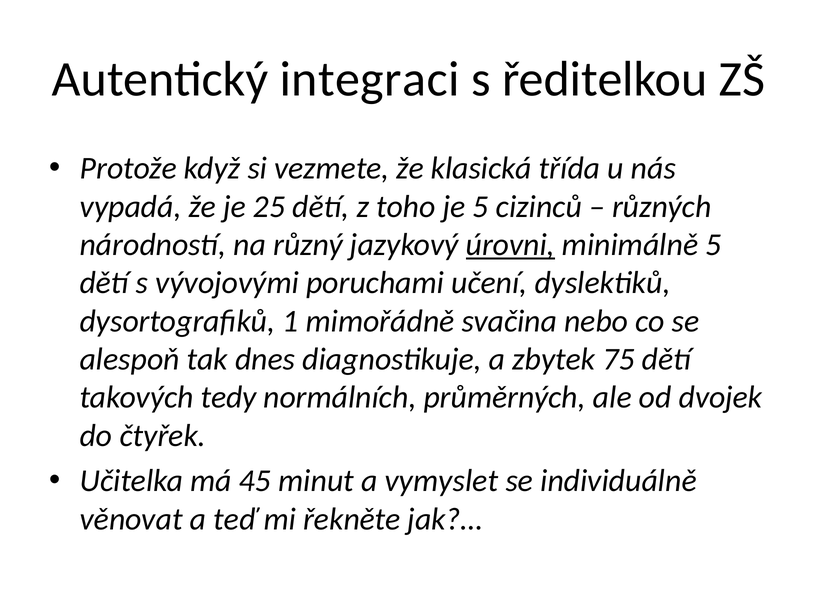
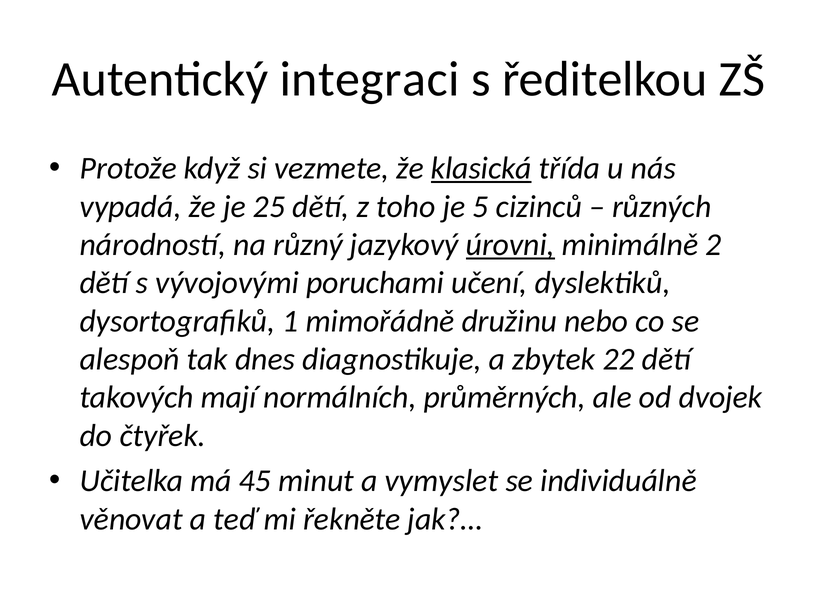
klasická underline: none -> present
minimálně 5: 5 -> 2
svačina: svačina -> družinu
75: 75 -> 22
tedy: tedy -> mají
